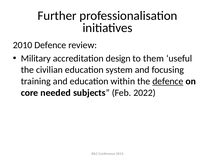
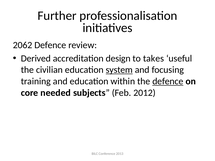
2010: 2010 -> 2062
Military: Military -> Derived
them: them -> takes
system underline: none -> present
2022: 2022 -> 2012
